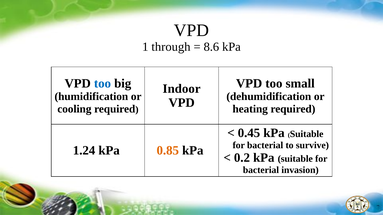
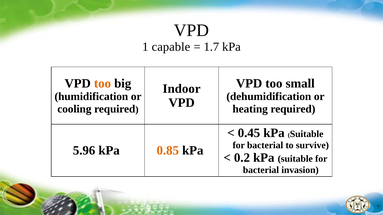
through: through -> capable
8.6: 8.6 -> 1.7
too at (102, 83) colour: blue -> orange
1.24: 1.24 -> 5.96
